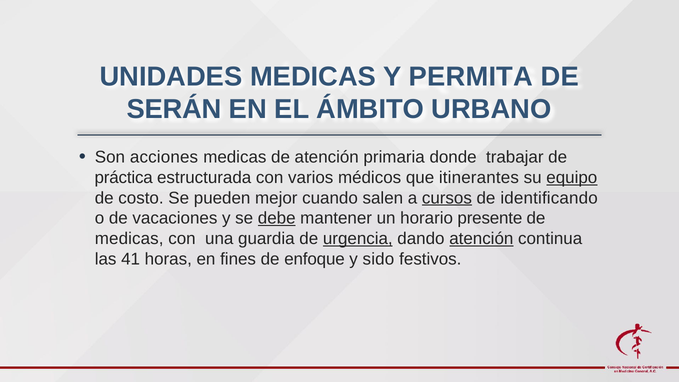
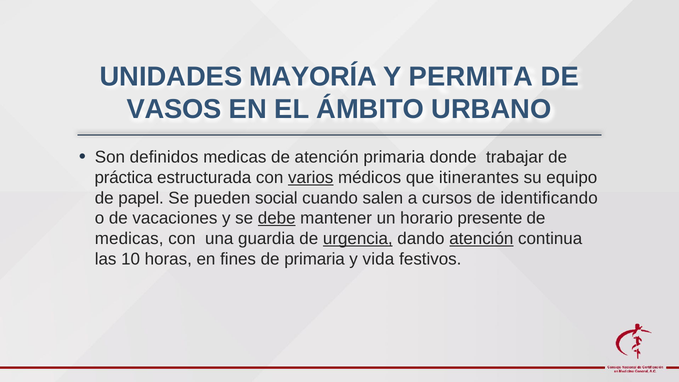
UNIDADES MEDICAS: MEDICAS -> MAYORÍA
SERÁN: SERÁN -> VASOS
acciones: acciones -> definidos
varios underline: none -> present
equipo underline: present -> none
costo: costo -> papel
mejor: mejor -> social
cursos underline: present -> none
41: 41 -> 10
de enfoque: enfoque -> primaria
sido: sido -> vida
